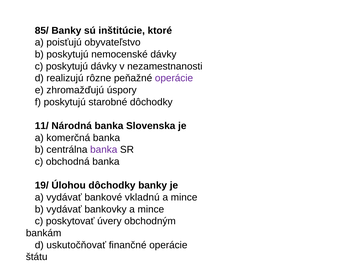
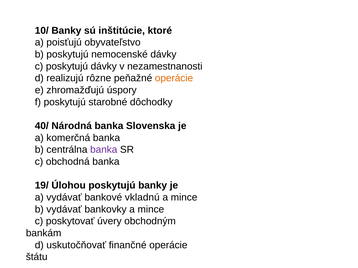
85/: 85/ -> 10/
operácie at (174, 78) colour: purple -> orange
11/: 11/ -> 40/
Úlohou dôchodky: dôchodky -> poskytujú
